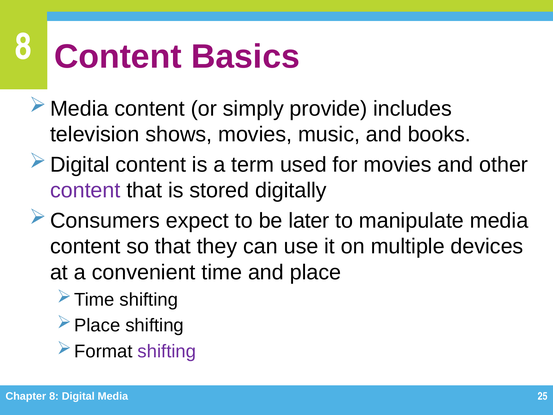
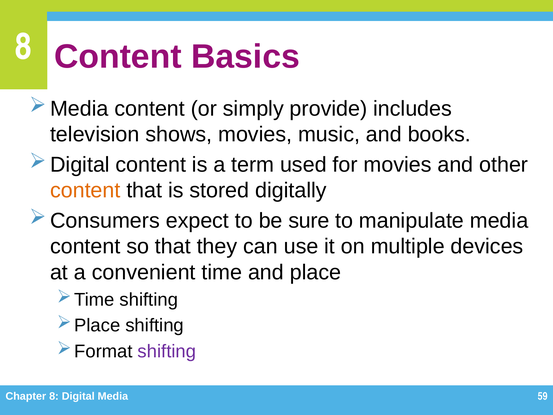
content at (85, 190) colour: purple -> orange
later: later -> sure
25: 25 -> 59
